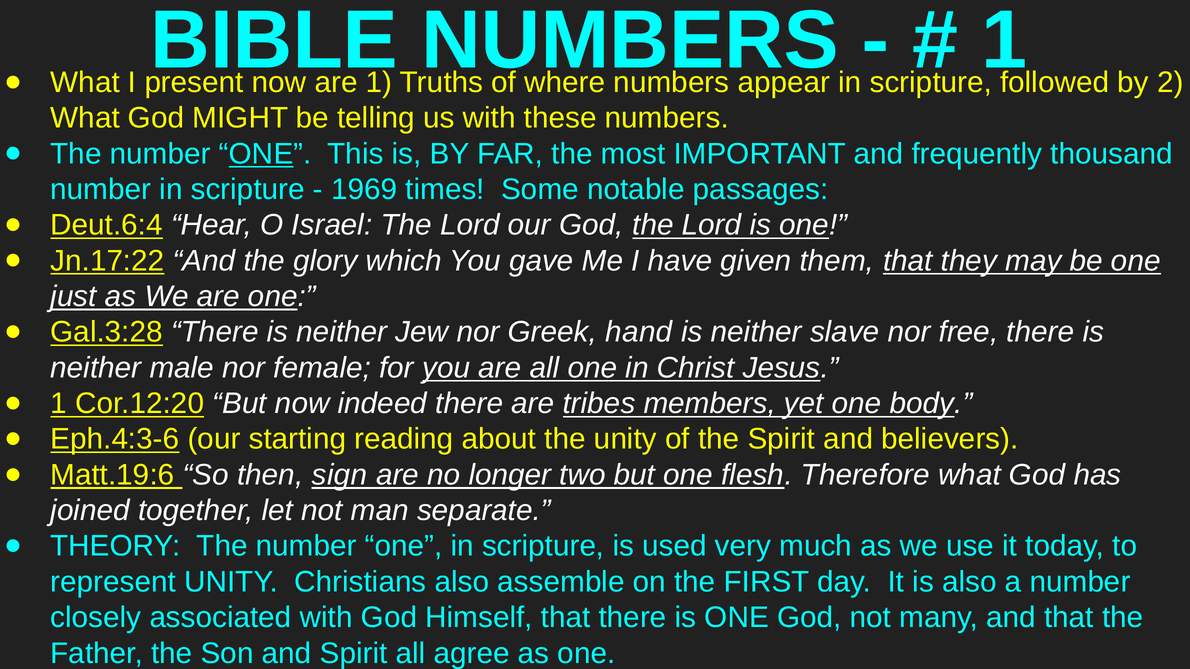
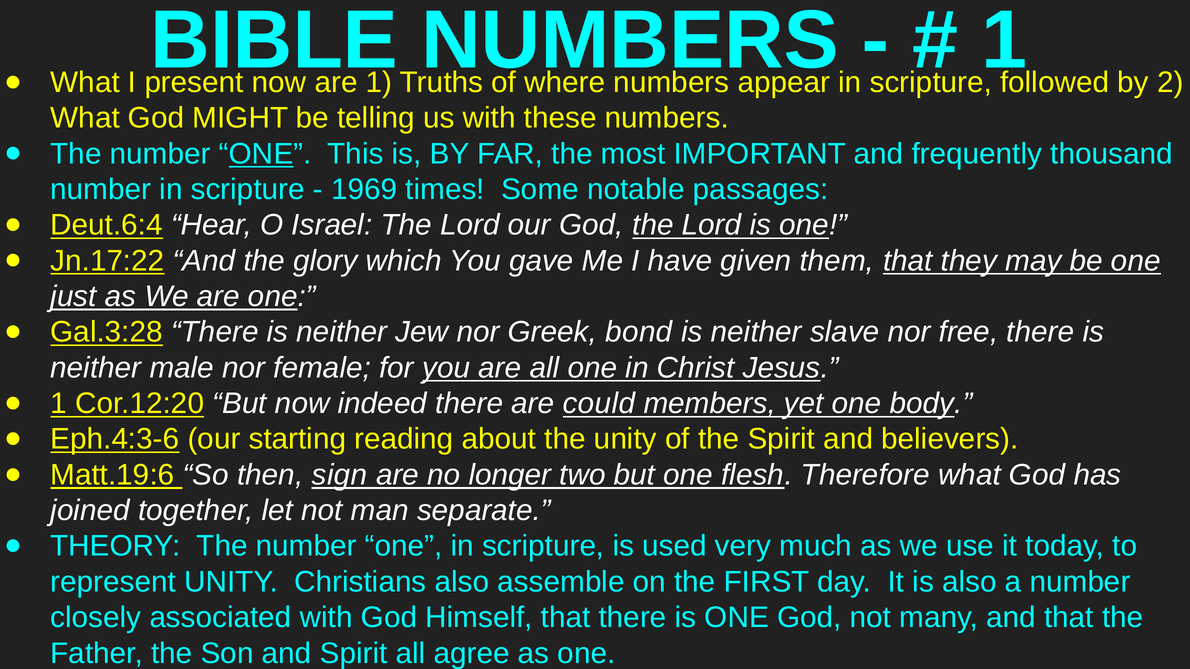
hand: hand -> bond
tribes: tribes -> could
